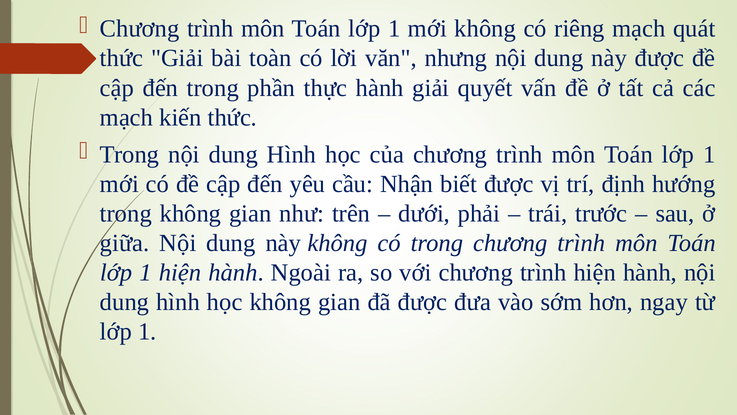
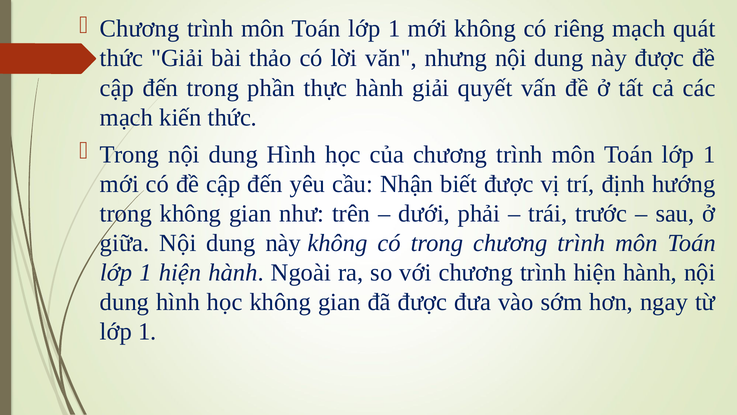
toàn: toàn -> thảo
